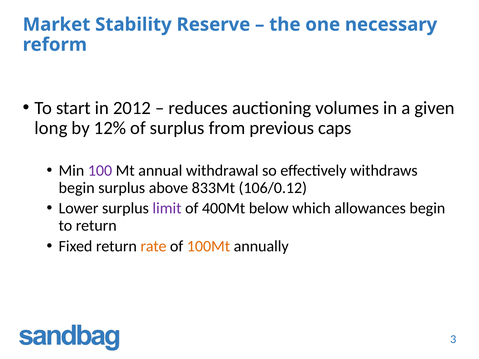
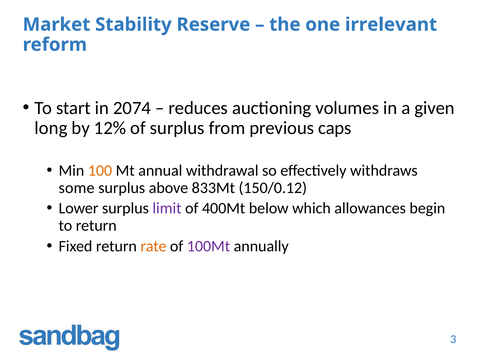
necessary: necessary -> irrelevant
2012: 2012 -> 2074
100 colour: purple -> orange
begin at (77, 188): begin -> some
106/0.12: 106/0.12 -> 150/0.12
100Mt colour: orange -> purple
